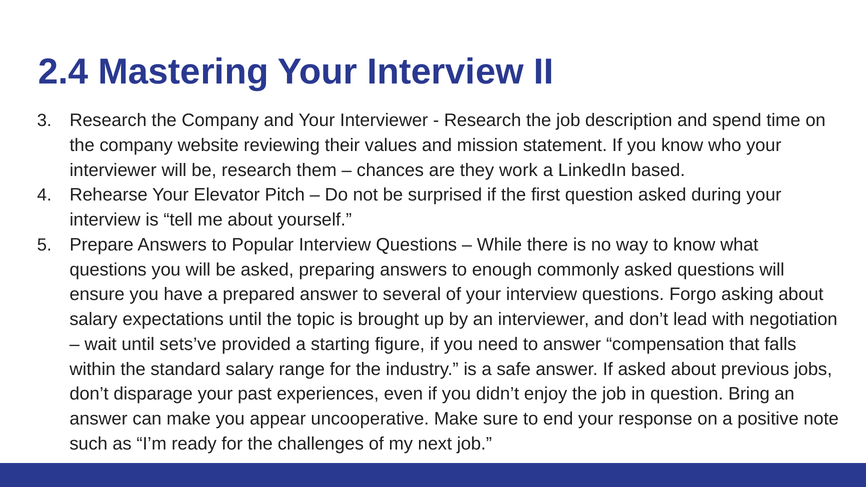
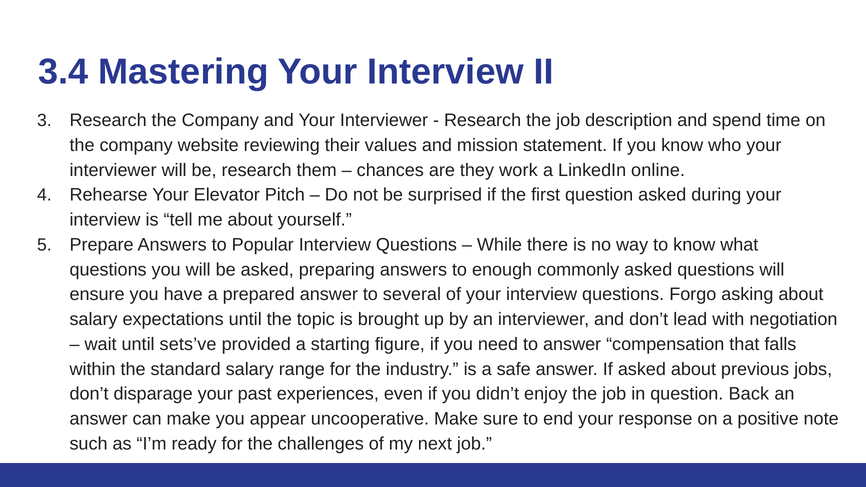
2.4: 2.4 -> 3.4
based: based -> online
Bring: Bring -> Back
